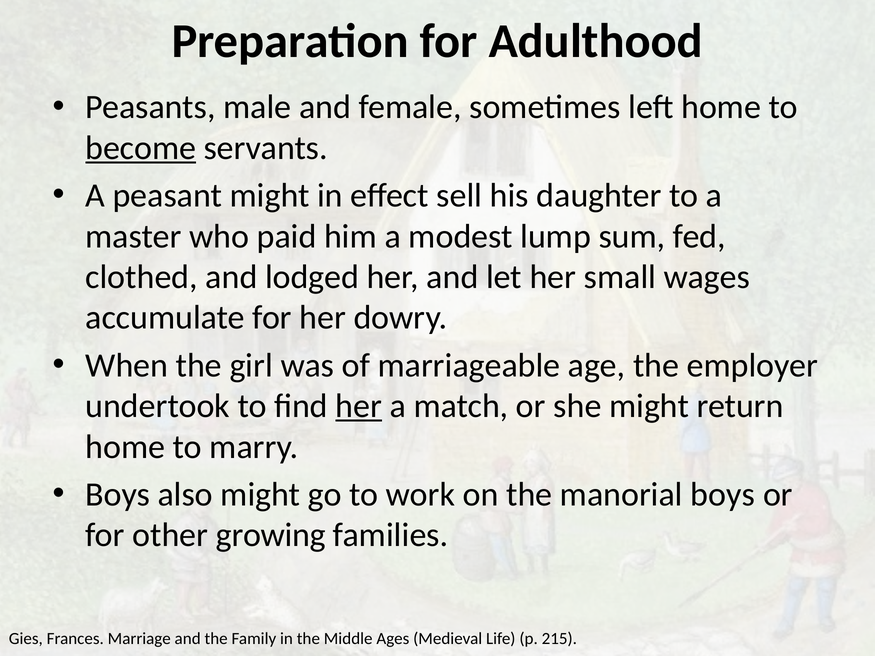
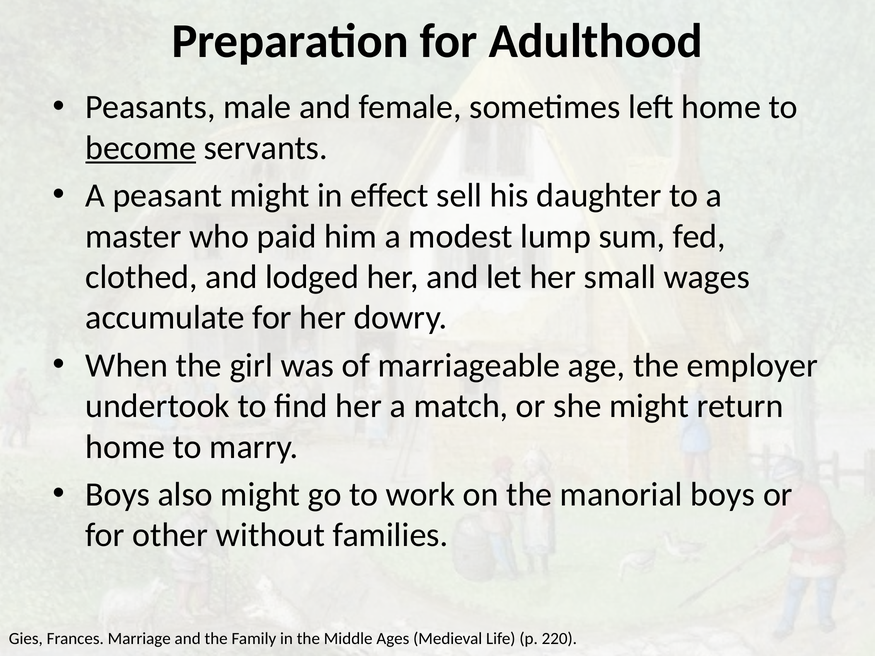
her at (359, 406) underline: present -> none
growing: growing -> without
215: 215 -> 220
